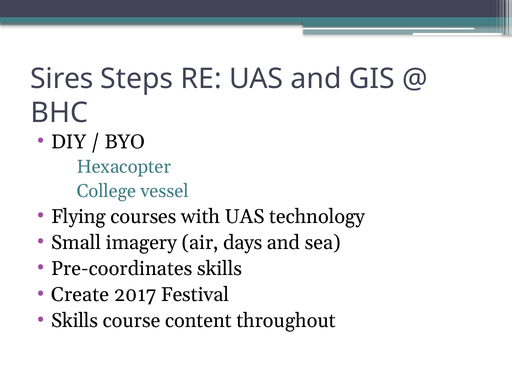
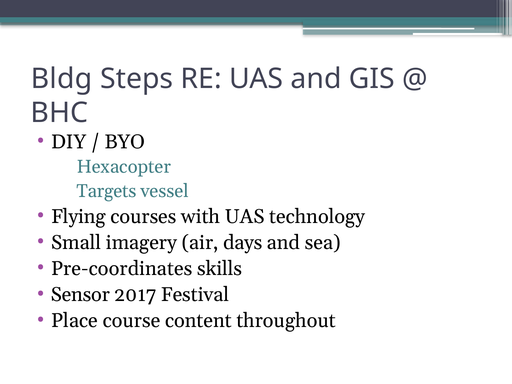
Sires: Sires -> Bldg
College: College -> Targets
Create: Create -> Sensor
Skills at (75, 321): Skills -> Place
